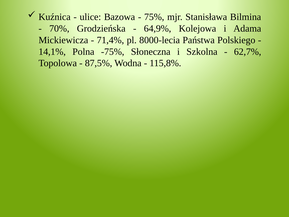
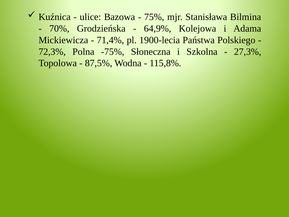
8000-lecia: 8000-lecia -> 1900-lecia
14,1%: 14,1% -> 72,3%
62,7%: 62,7% -> 27,3%
